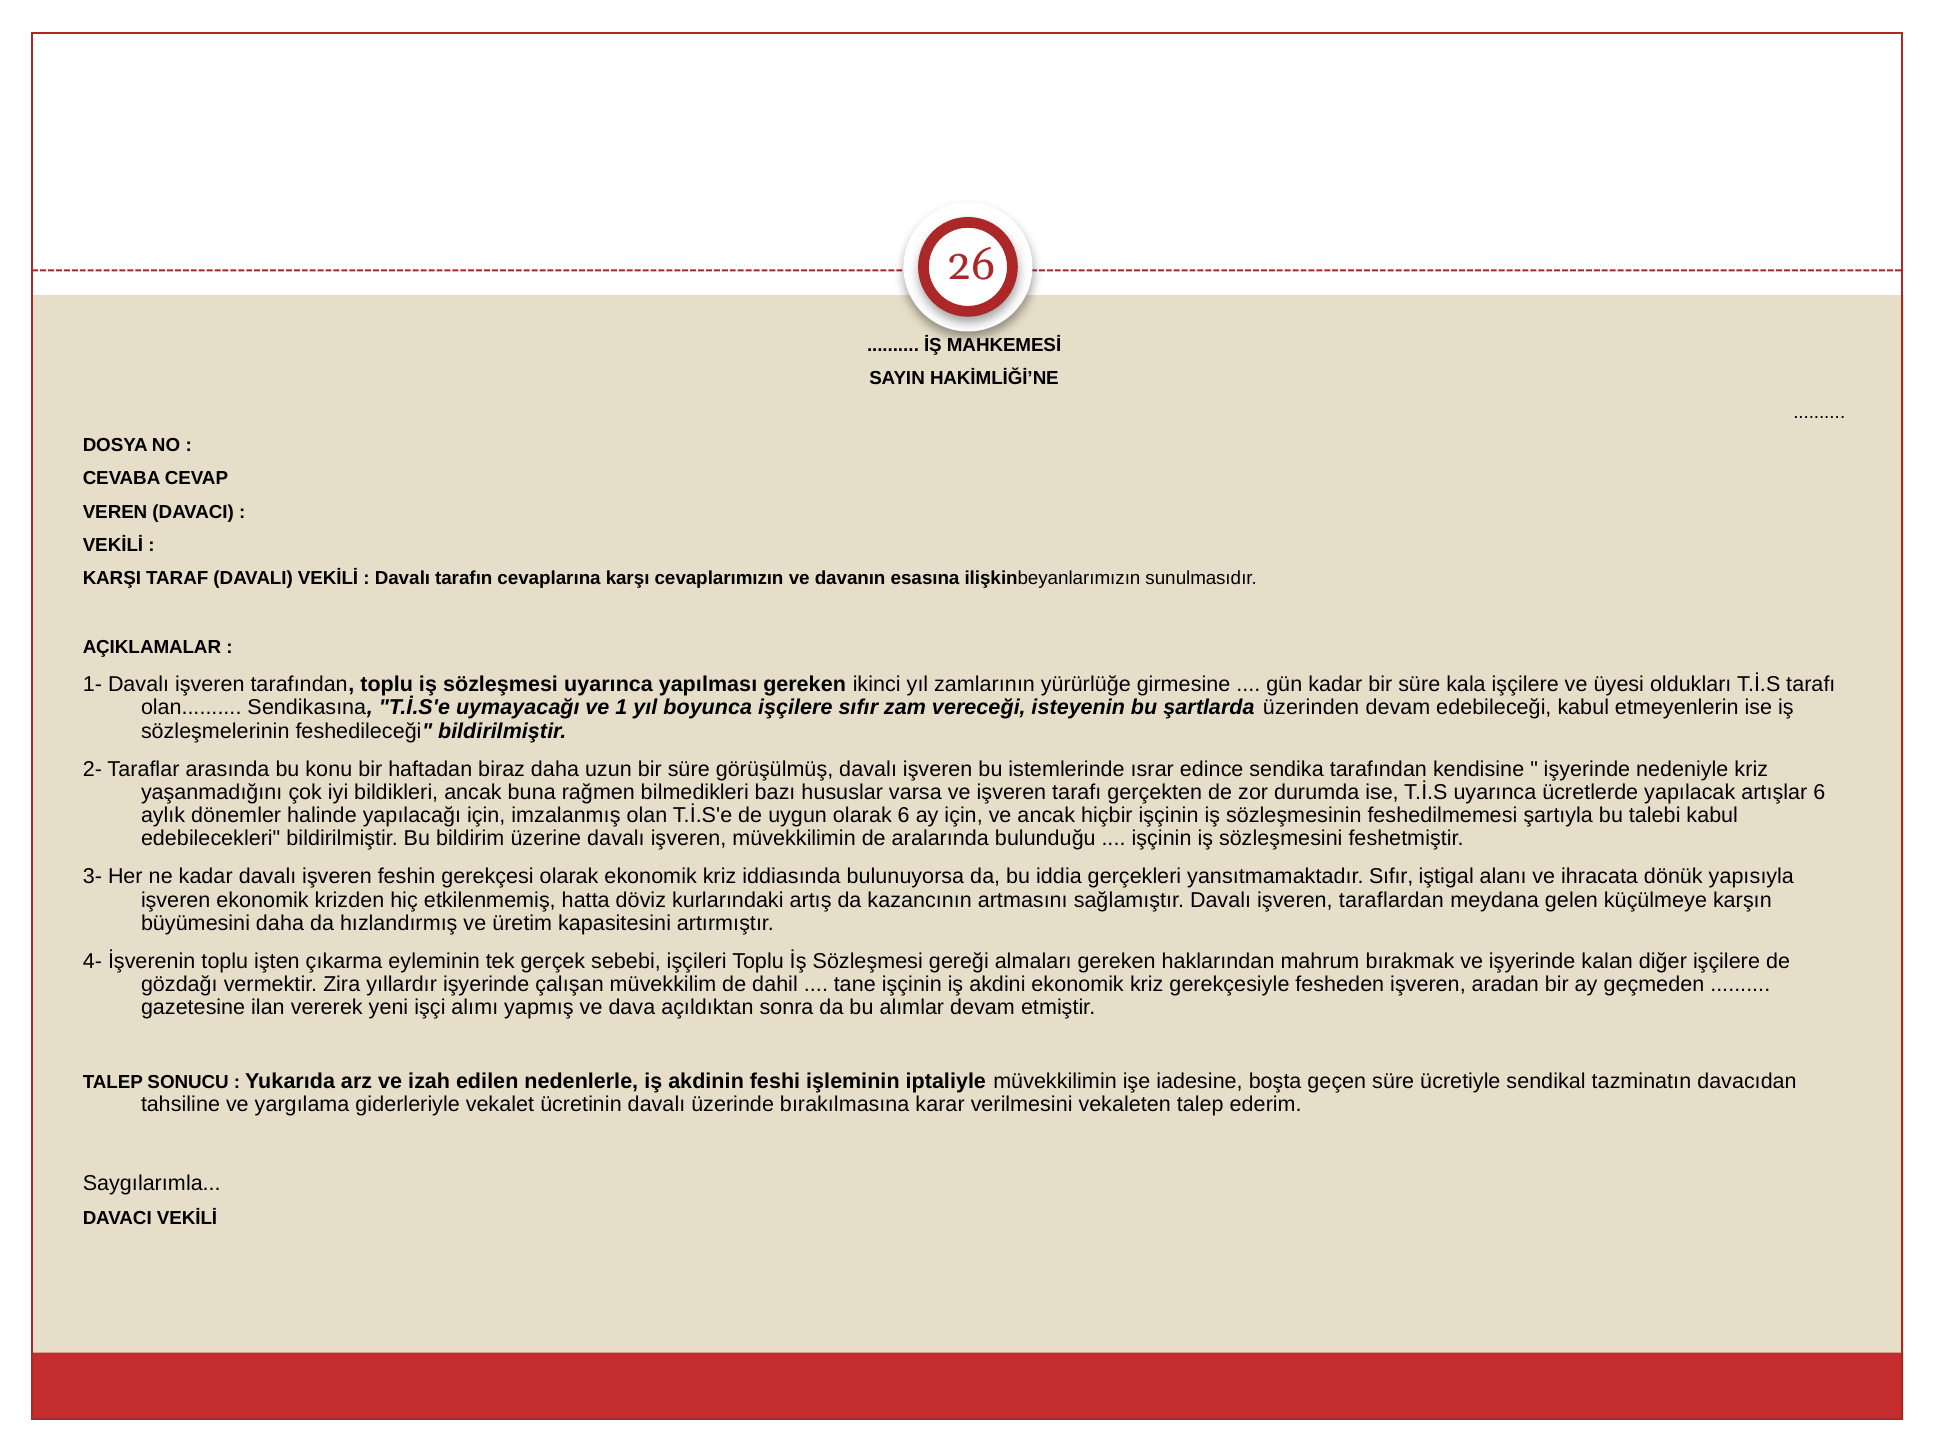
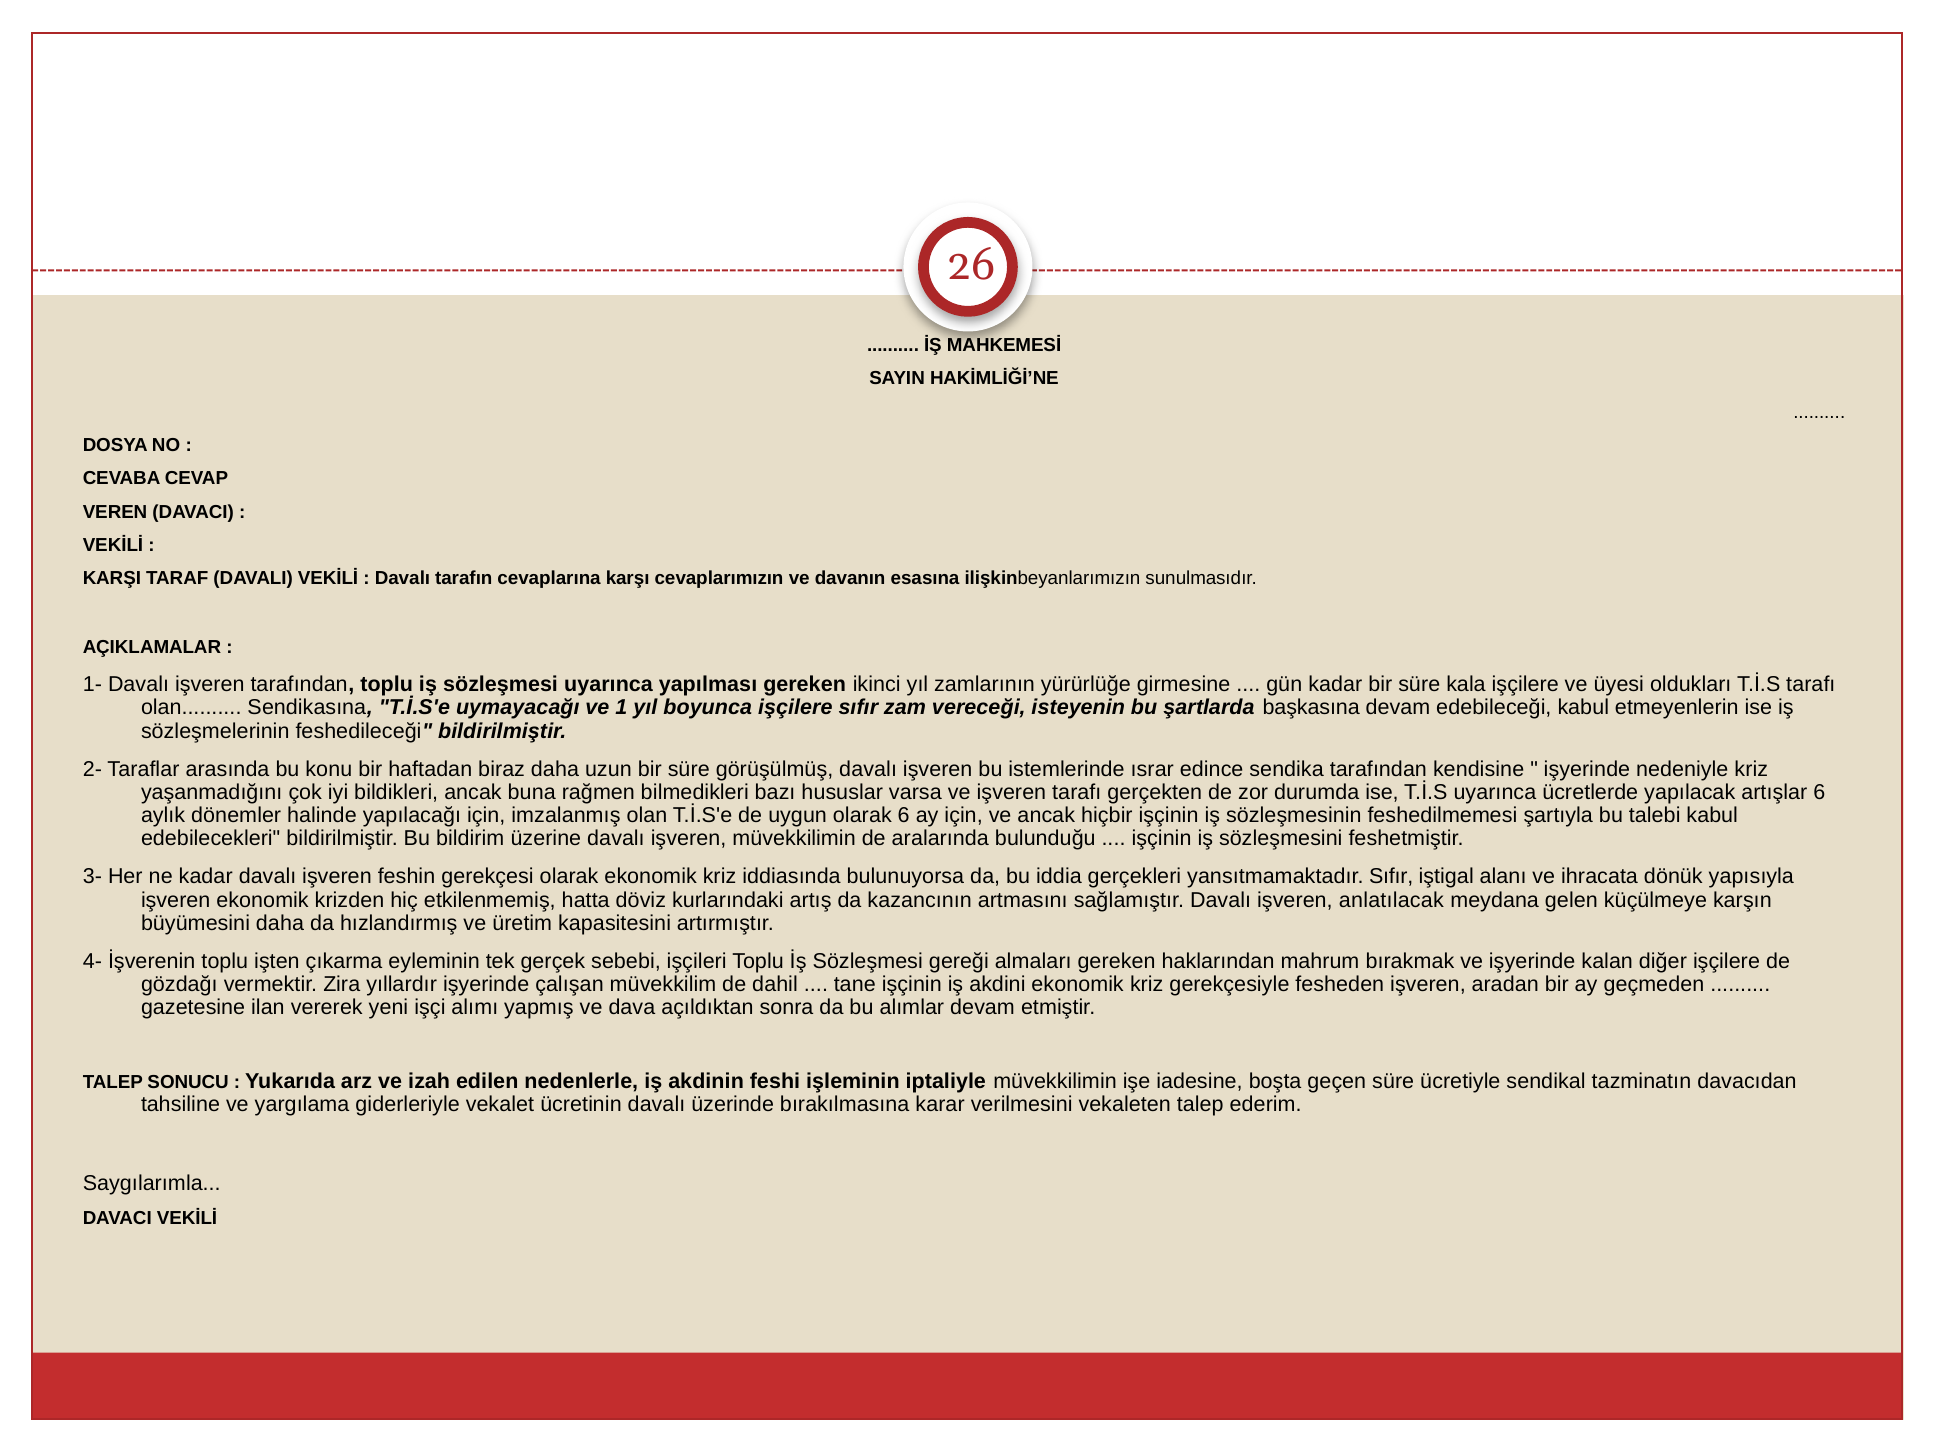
üzerinden: üzerinden -> başkasına
taraflardan: taraflardan -> anlatılacak
